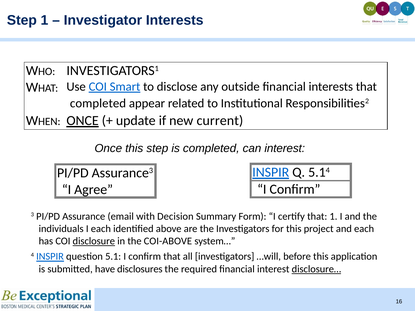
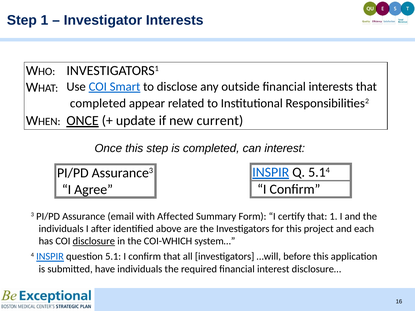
Decision: Decision -> Affected
I each: each -> after
COI-ABOVE: COI-ABOVE -> COI-WHICH
have disclosures: disclosures -> individuals
disclosure… underline: present -> none
